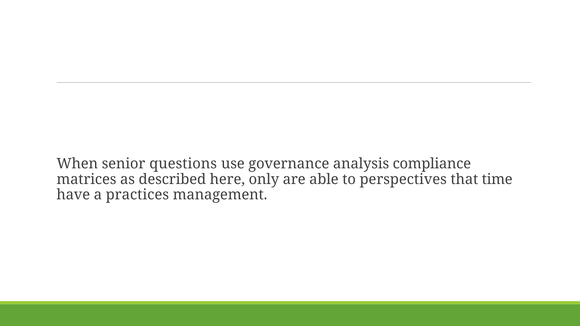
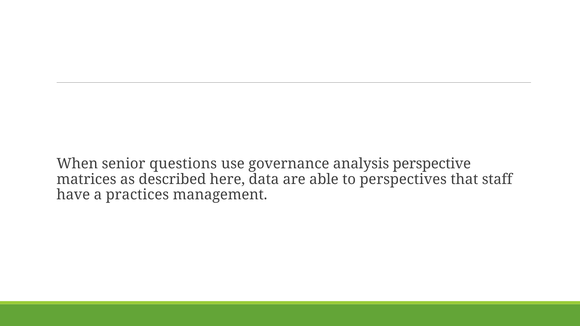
compliance: compliance -> perspective
only: only -> data
time: time -> staff
